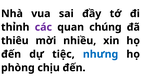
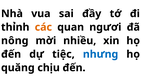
các colour: purple -> orange
chúng: chúng -> ngươi
thiêu: thiêu -> nông
phòng: phòng -> quăng
